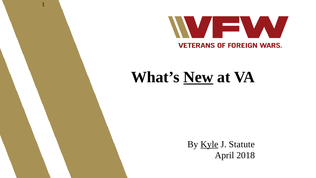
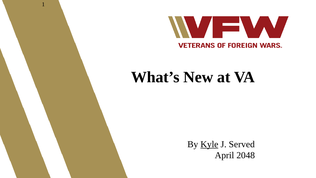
New underline: present -> none
Statute: Statute -> Served
2018: 2018 -> 2048
